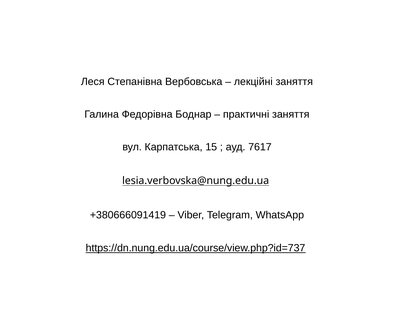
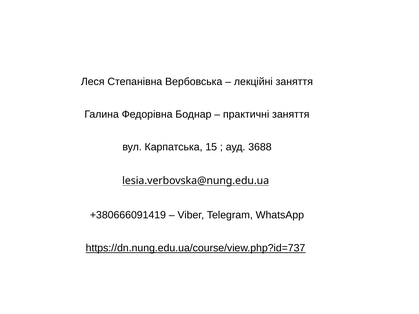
7617: 7617 -> 3688
